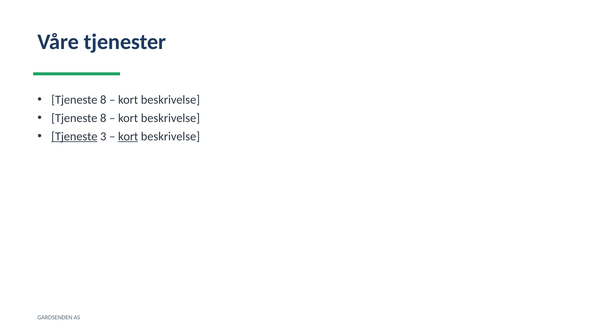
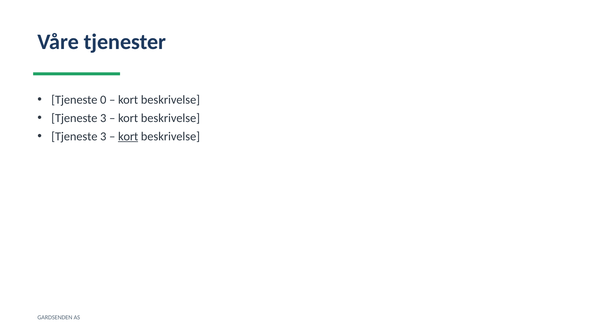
8 at (103, 100): 8 -> 0
8 at (103, 118): 8 -> 3
Tjeneste at (74, 137) underline: present -> none
